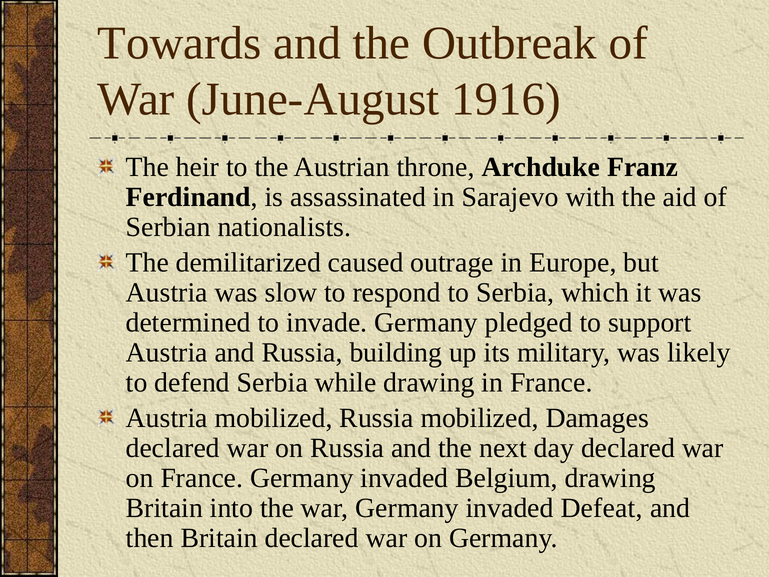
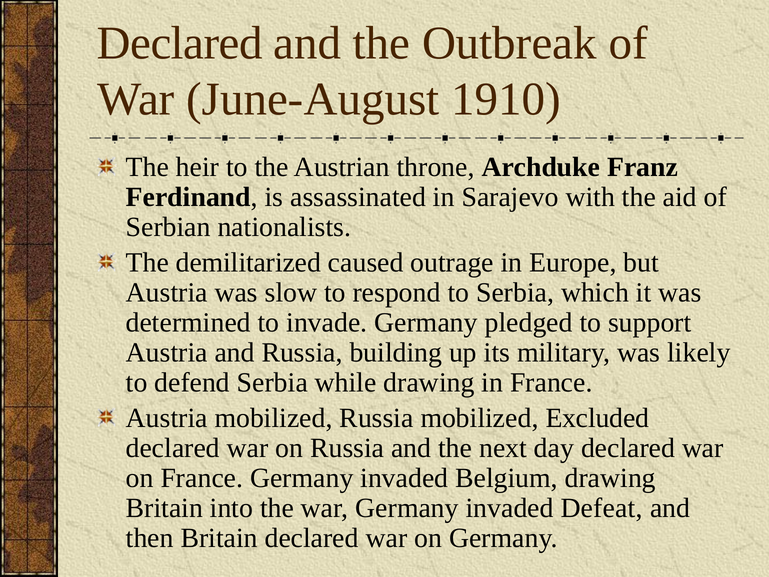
Towards at (180, 43): Towards -> Declared
1916: 1916 -> 1910
Damages: Damages -> Excluded
